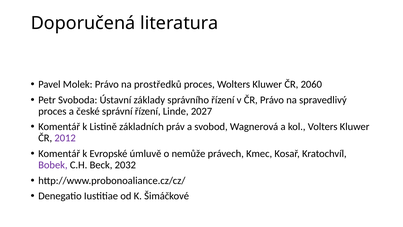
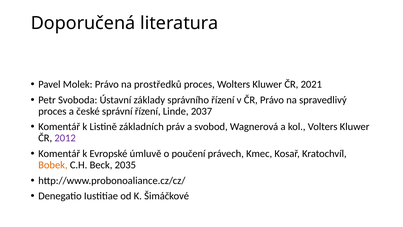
2060: 2060 -> 2021
2027: 2027 -> 2037
nemůže: nemůže -> poučení
Bobek colour: purple -> orange
2032: 2032 -> 2035
